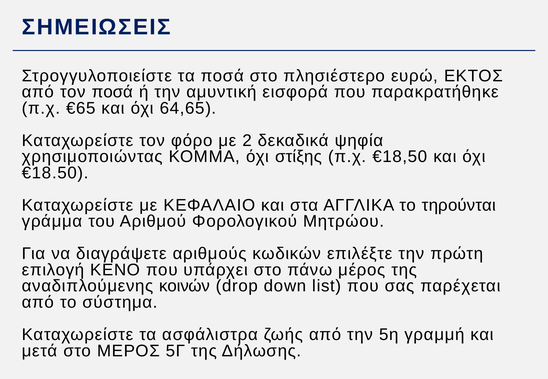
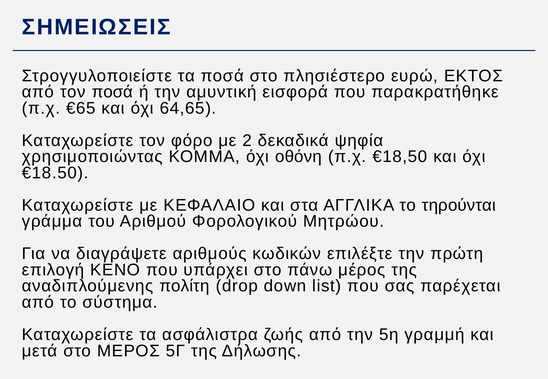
στίξης: στίξης -> οθόνη
κοινών: κοινών -> πολίτη
